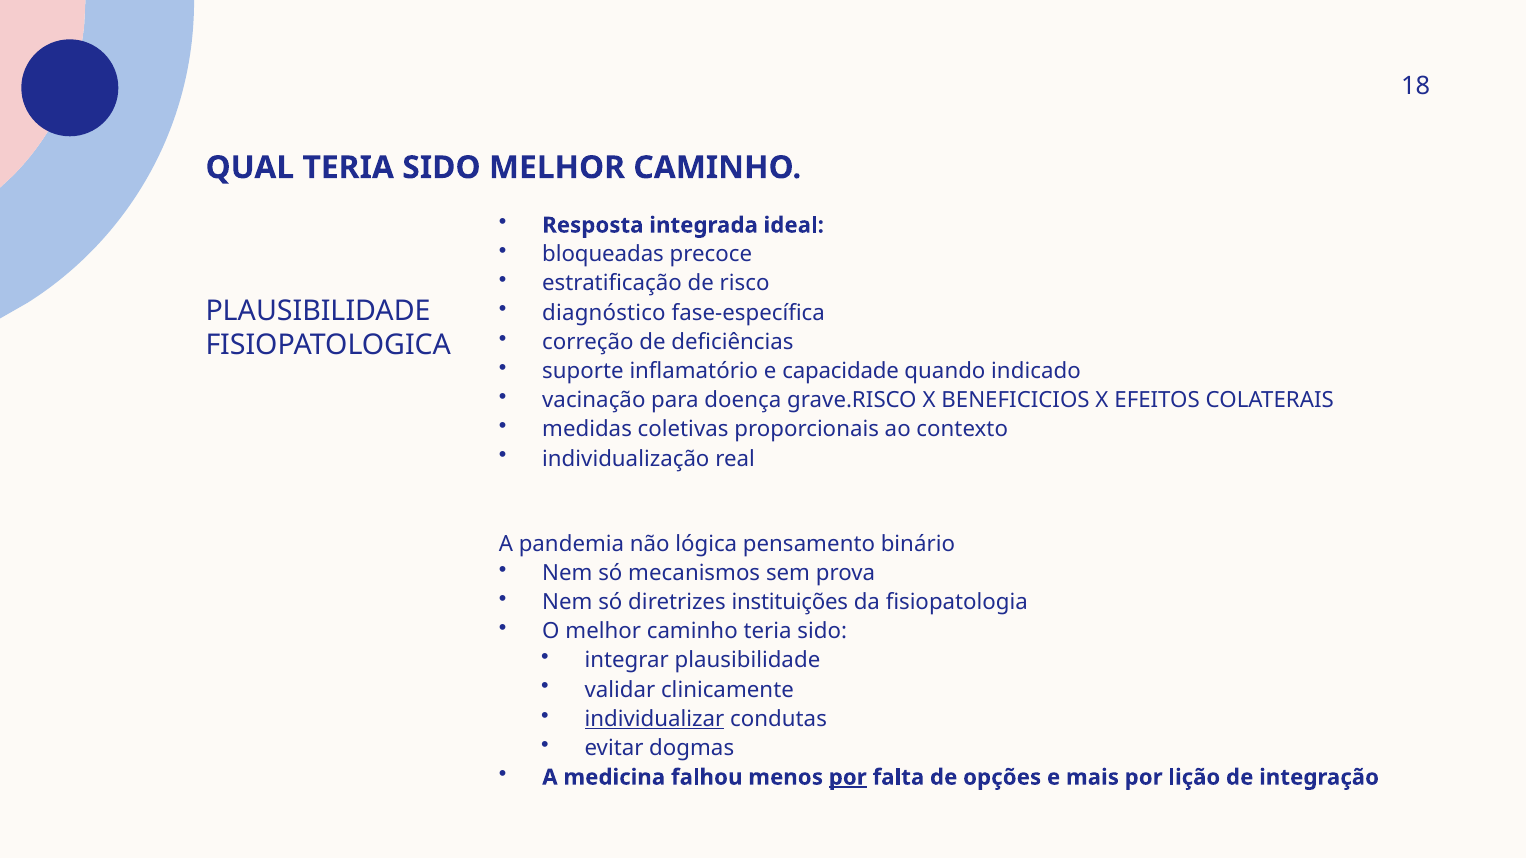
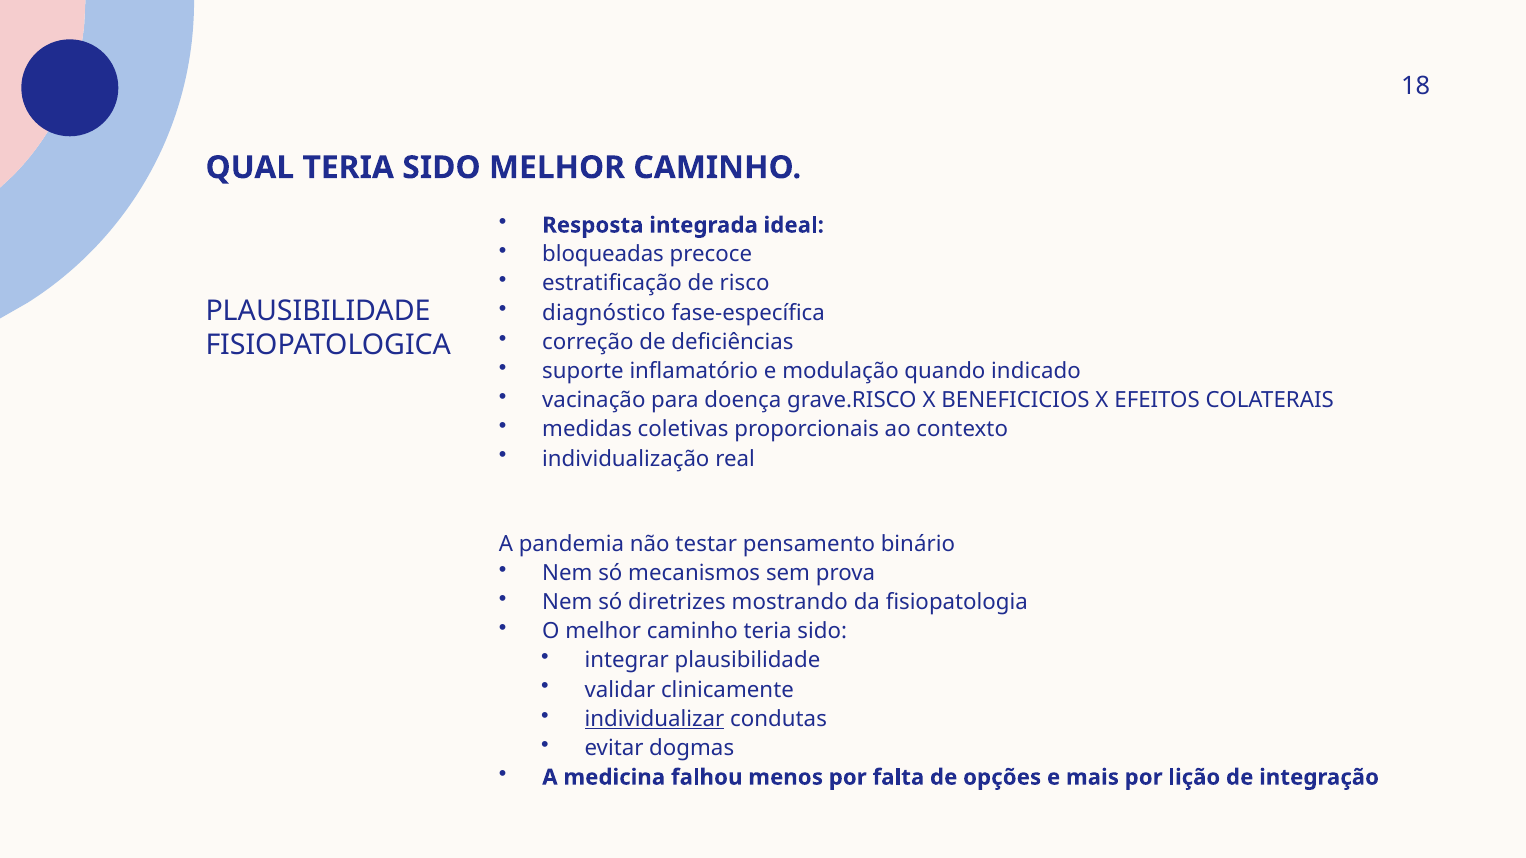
capacidade: capacidade -> modulação
lógica: lógica -> testar
instituições: instituições -> mostrando
por at (848, 778) underline: present -> none
